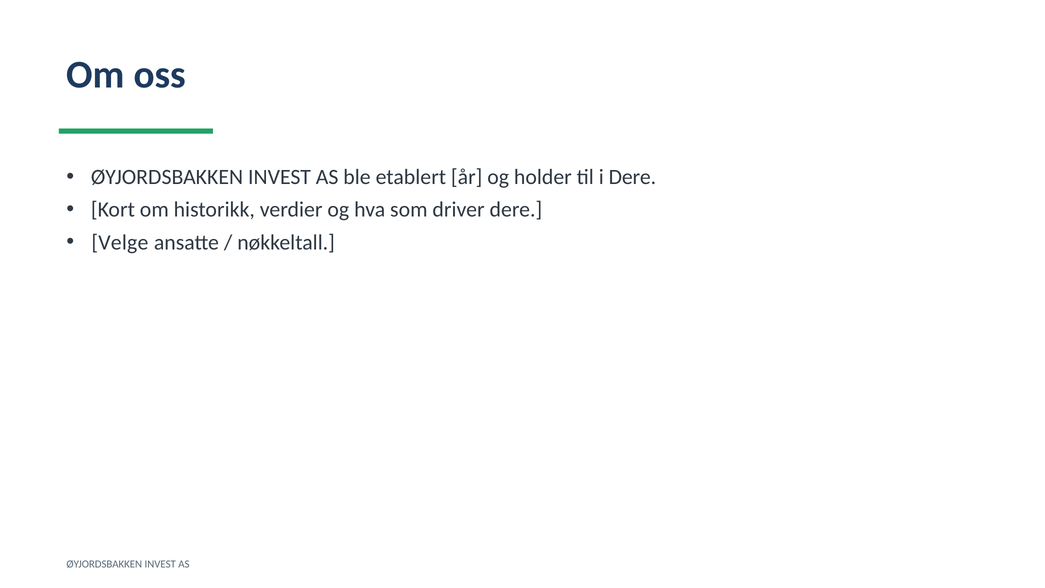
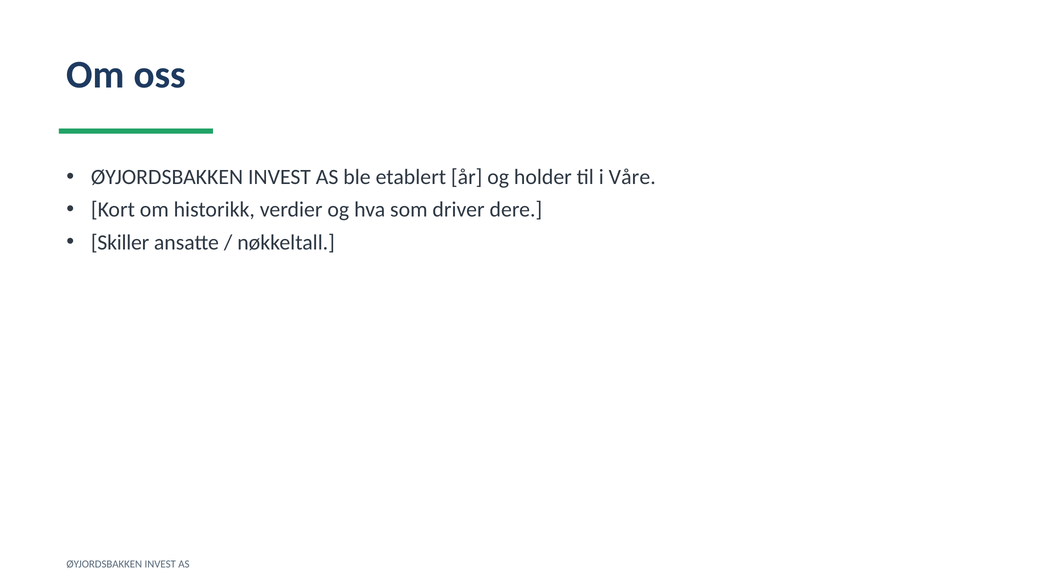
i Dere: Dere -> Våre
Velge: Velge -> Skiller
